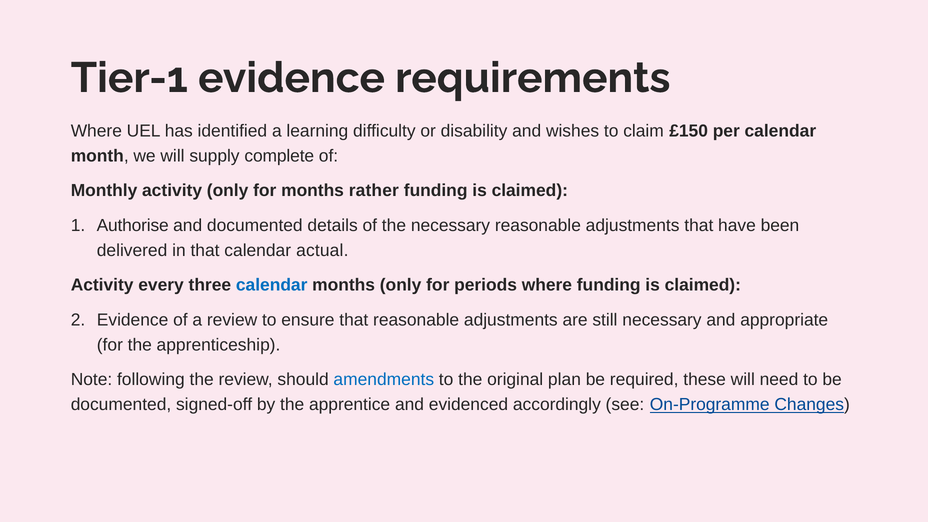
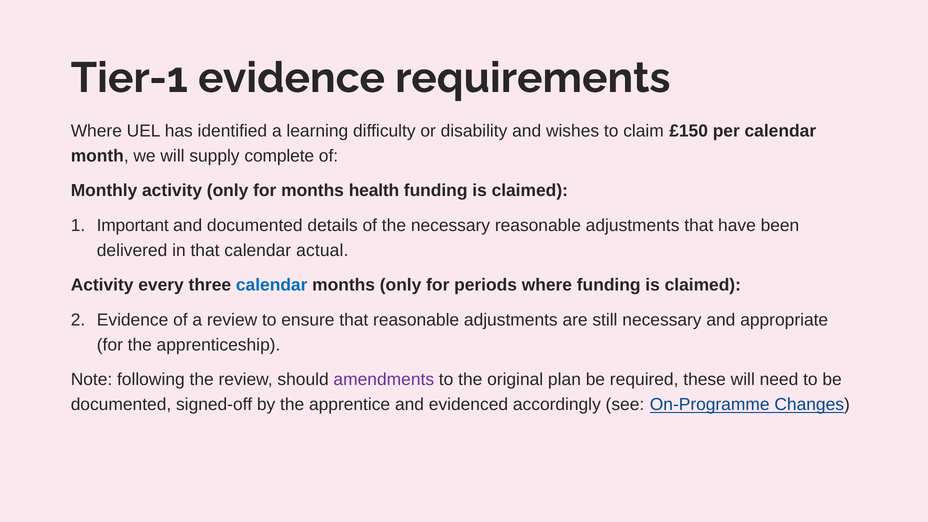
rather: rather -> health
Authorise: Authorise -> Important
amendments colour: blue -> purple
